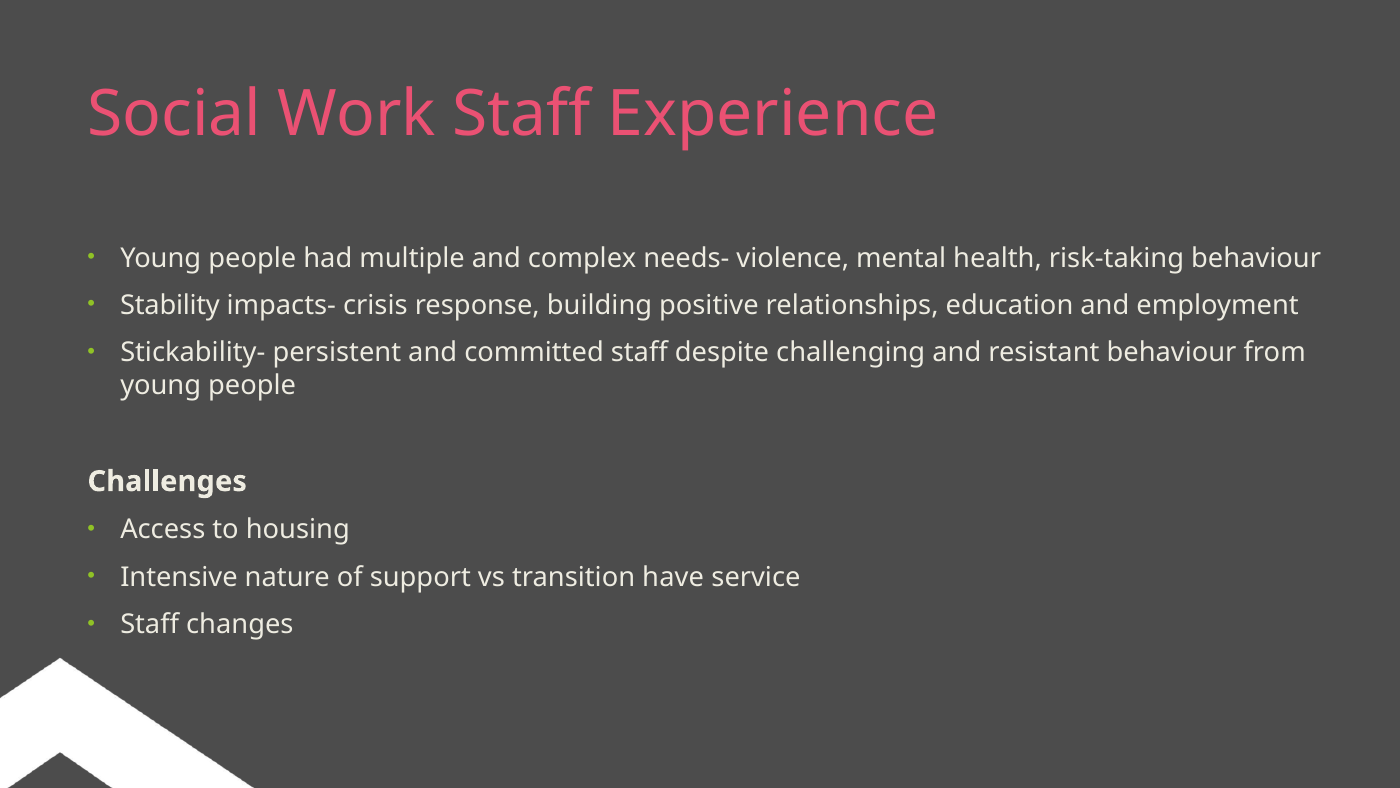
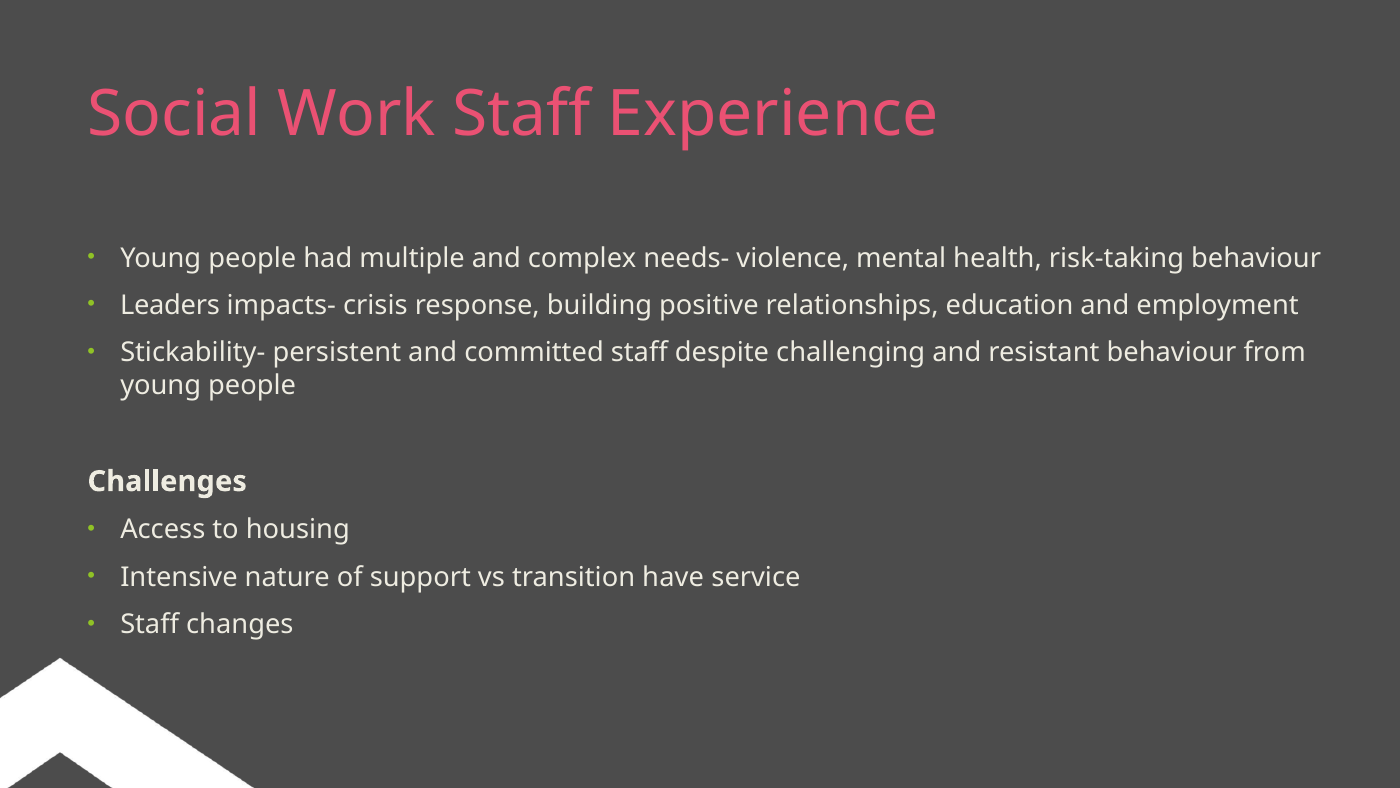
Stability: Stability -> Leaders
